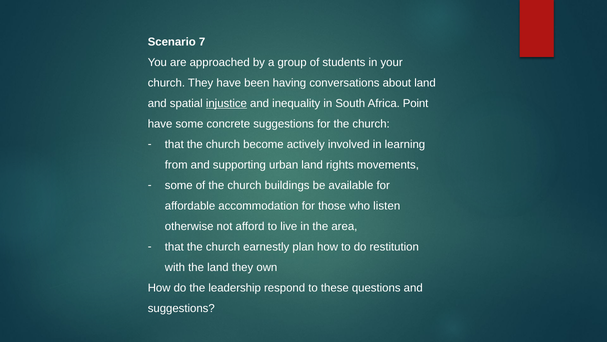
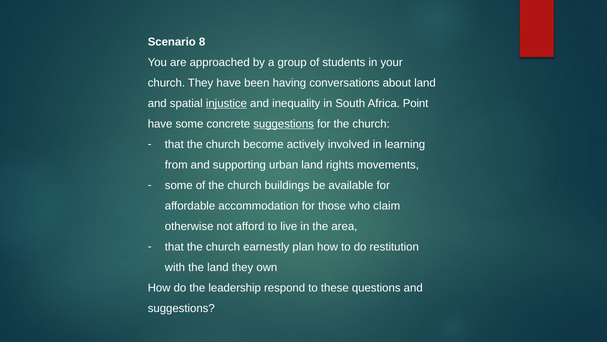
7: 7 -> 8
suggestions at (284, 124) underline: none -> present
listen: listen -> claim
